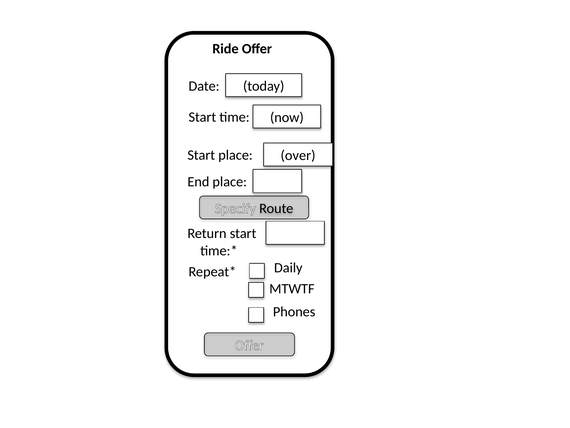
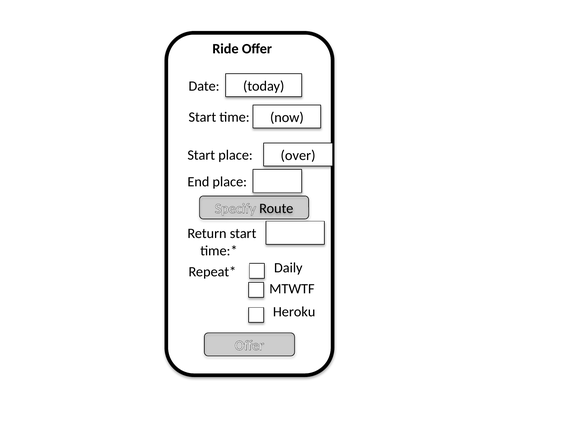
Phones: Phones -> Heroku
